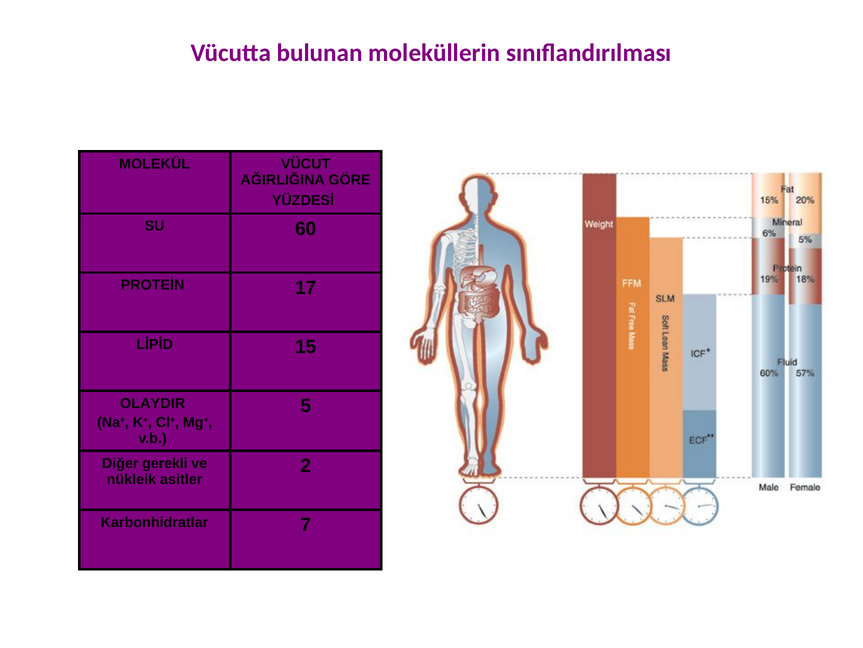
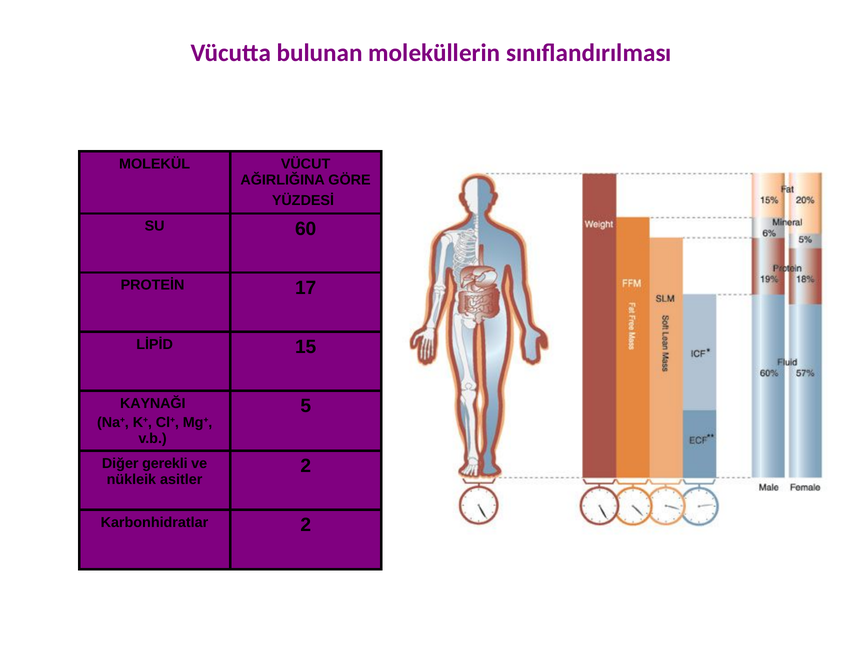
OLAYDIR: OLAYDIR -> KAYNAĞI
Karbonhidratlar 7: 7 -> 2
